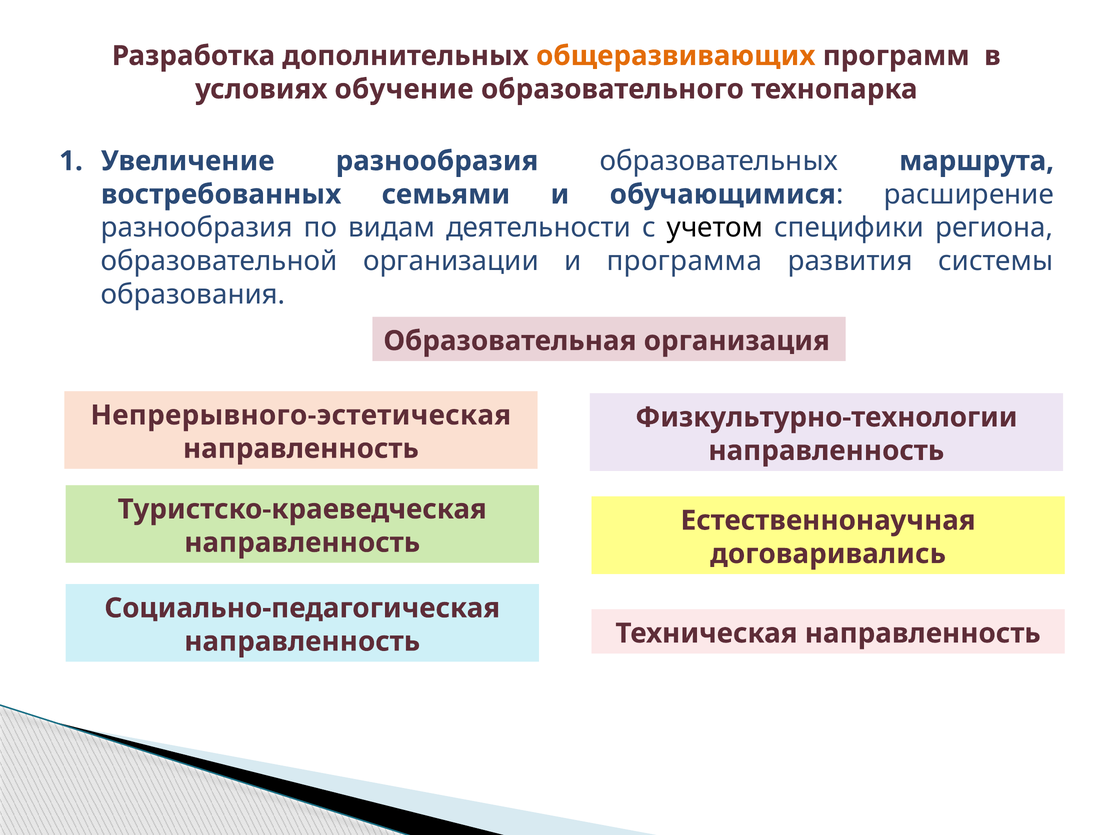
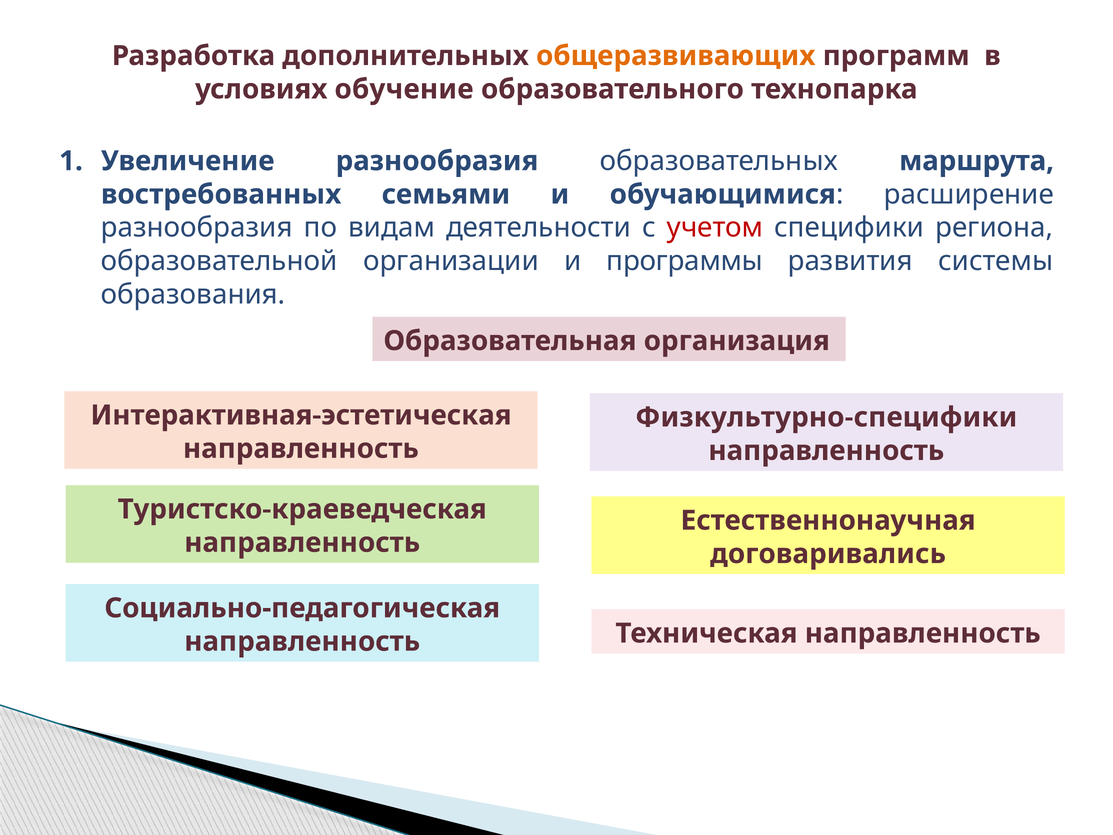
учетом colour: black -> red
программа: программа -> программы
Непрерывного-эстетическая: Непрерывного-эстетическая -> Интерактивная-эстетическая
Физкультурно-технологии: Физкультурно-технологии -> Физкультурно-специфики
